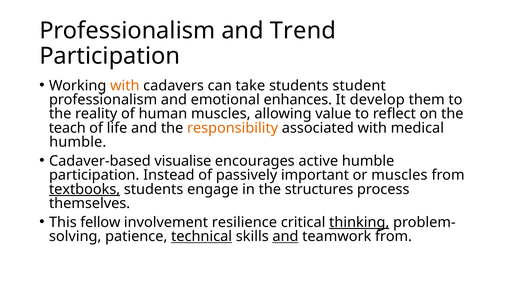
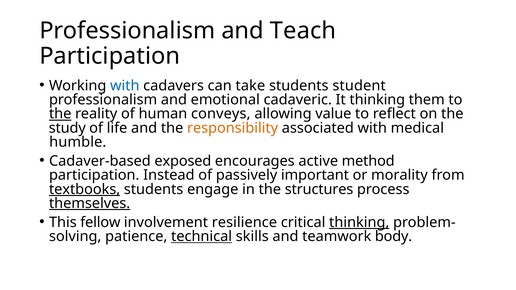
Trend: Trend -> Teach
with at (125, 86) colour: orange -> blue
enhances: enhances -> cadaveric
It develop: develop -> thinking
the at (60, 114) underline: none -> present
human muscles: muscles -> conveys
teach: teach -> study
visualise: visualise -> exposed
active humble: humble -> method
or muscles: muscles -> morality
themselves underline: none -> present
and at (285, 237) underline: present -> none
teamwork from: from -> body
